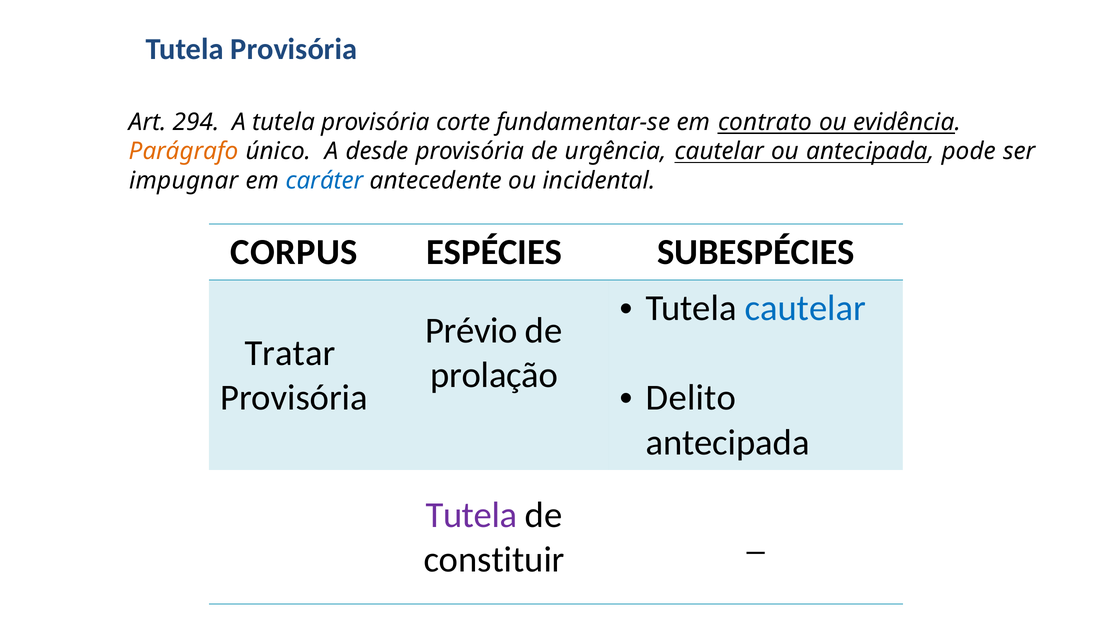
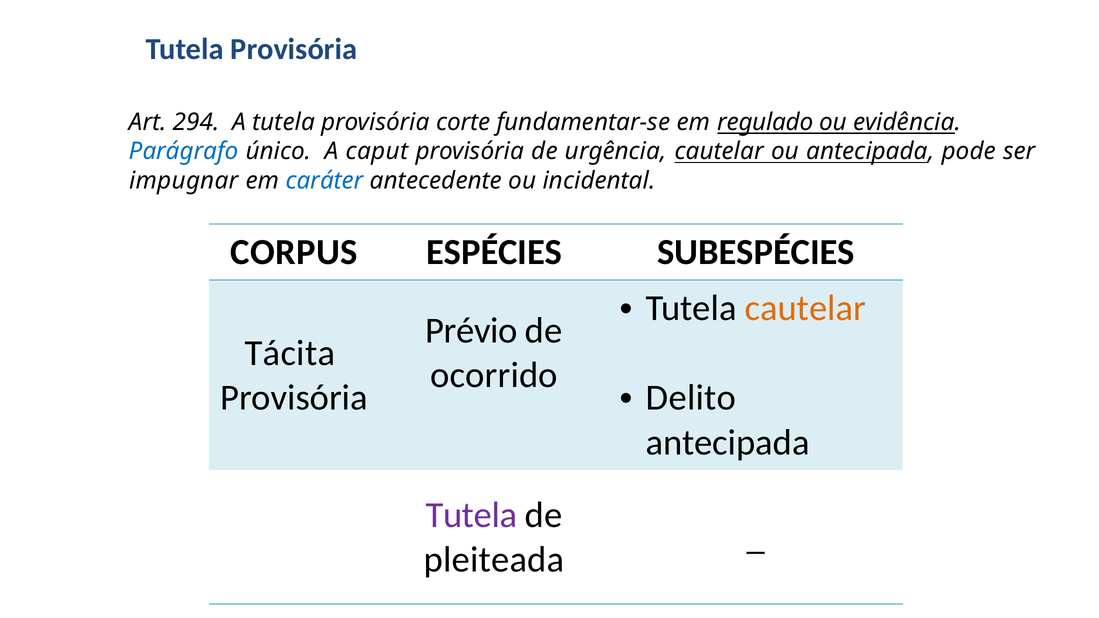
contrato: contrato -> regulado
Parágrafo colour: orange -> blue
desde: desde -> caput
cautelar at (805, 308) colour: blue -> orange
Tratar: Tratar -> Tácita
prolação: prolação -> ocorrido
constituir: constituir -> pleiteada
